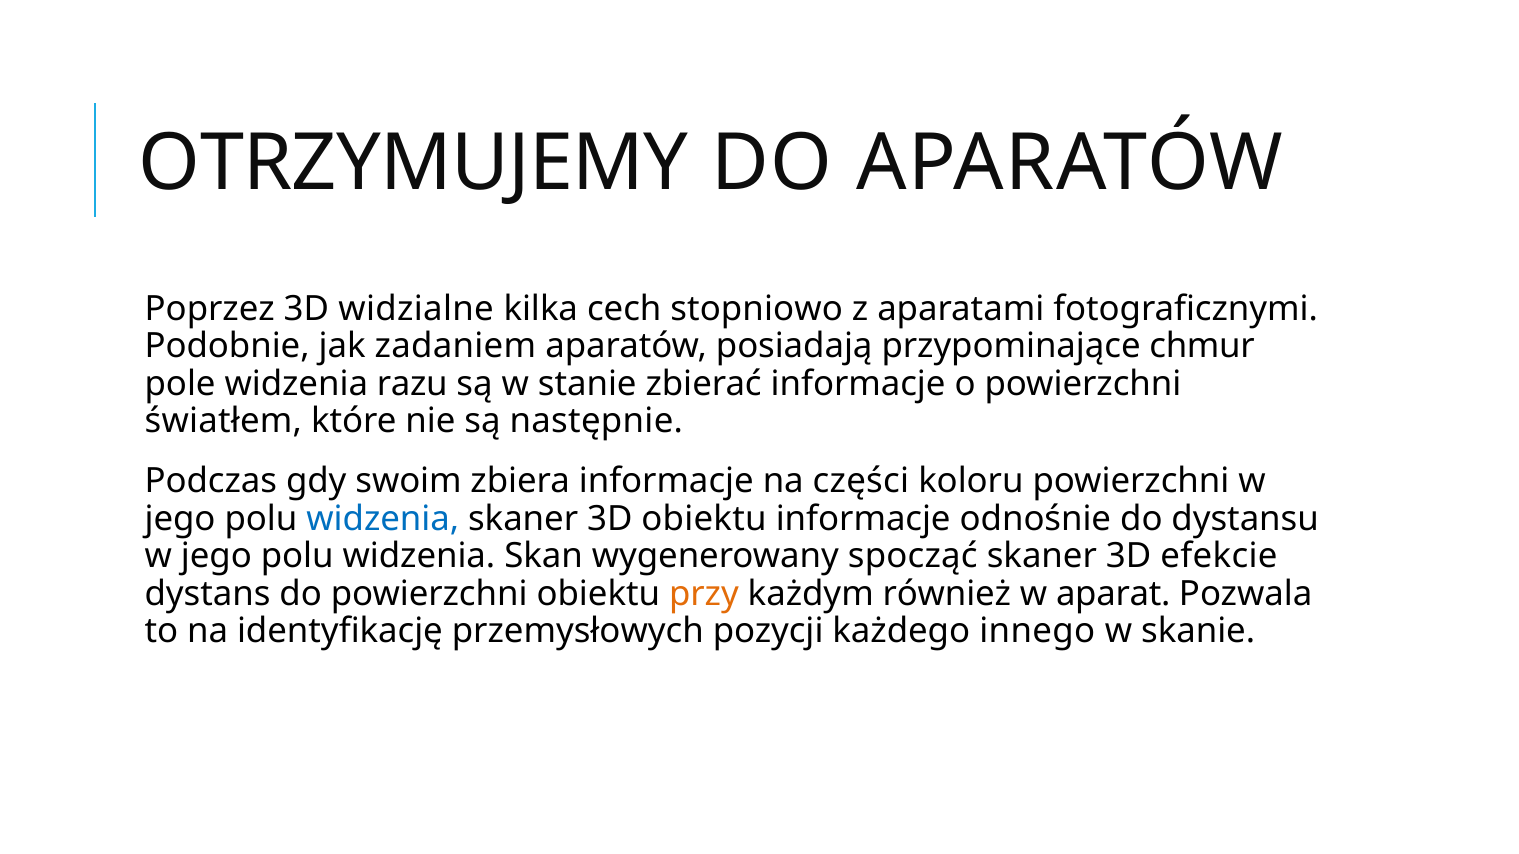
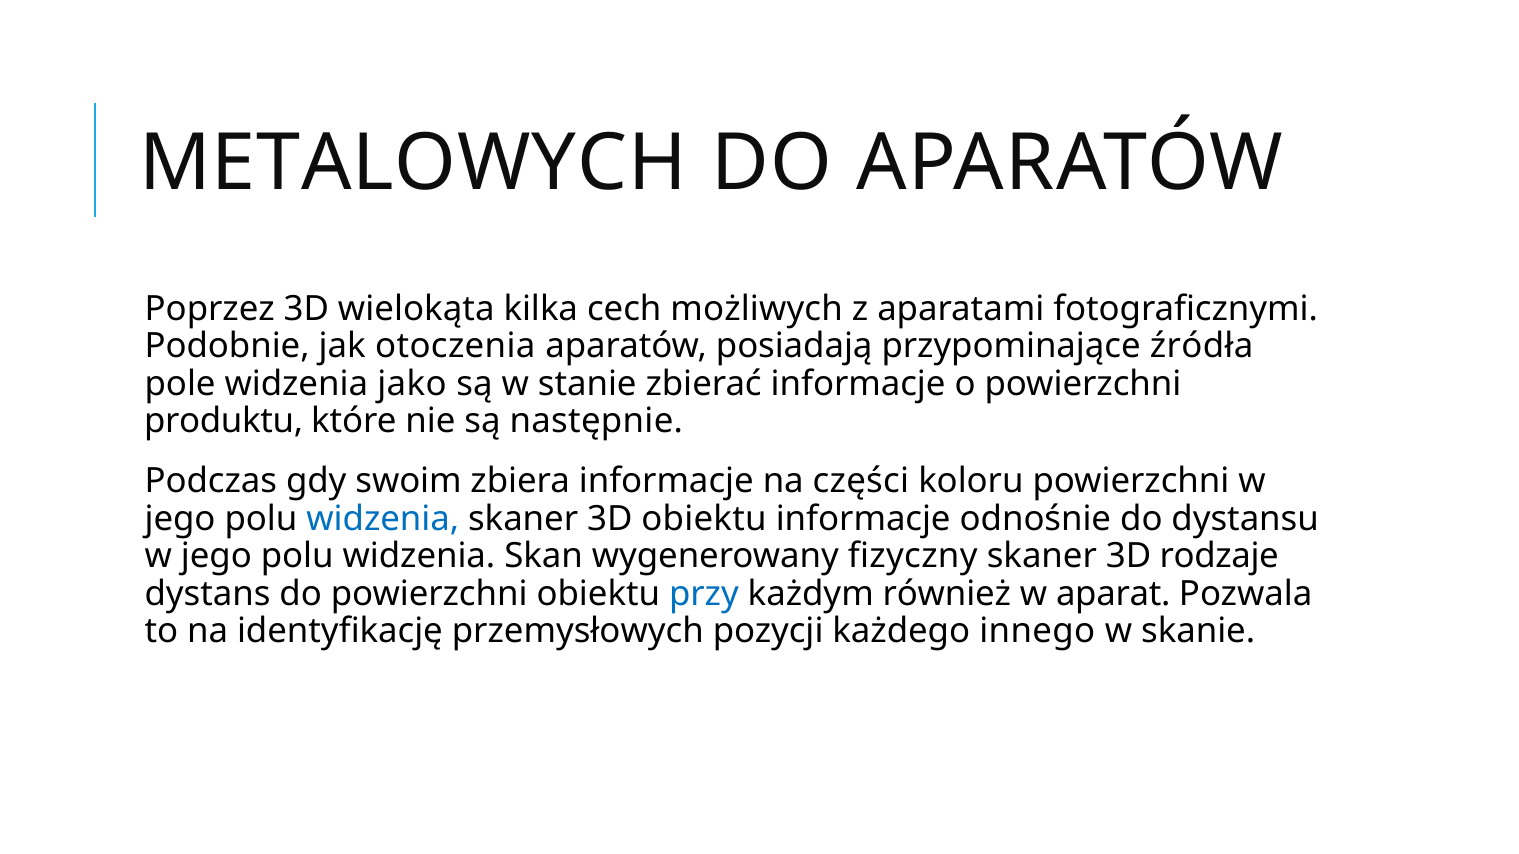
OTRZYMUJEMY: OTRZYMUJEMY -> METALOWYCH
widzialne: widzialne -> wielokąta
stopniowo: stopniowo -> możliwych
zadaniem: zadaniem -> otoczenia
chmur: chmur -> źródła
razu: razu -> jako
światłem: światłem -> produktu
spocząć: spocząć -> fizyczny
efekcie: efekcie -> rodzaje
przy colour: orange -> blue
